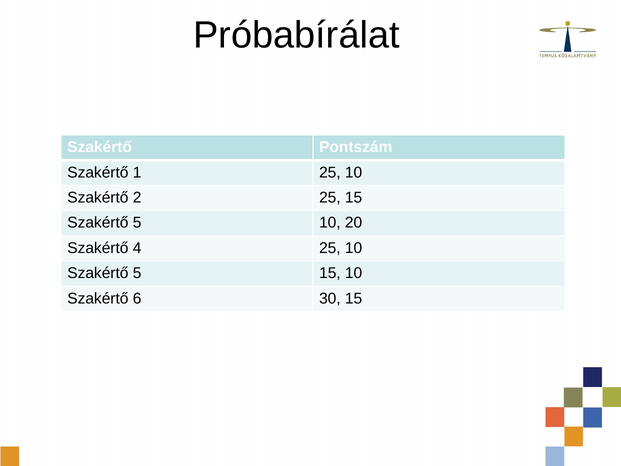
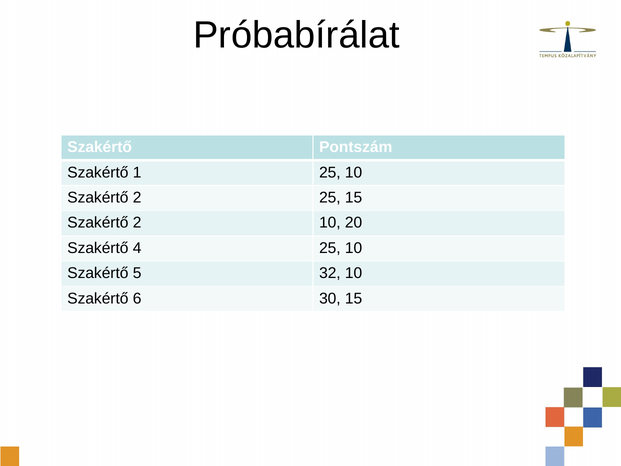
5 at (137, 223): 5 -> 2
5 15: 15 -> 32
